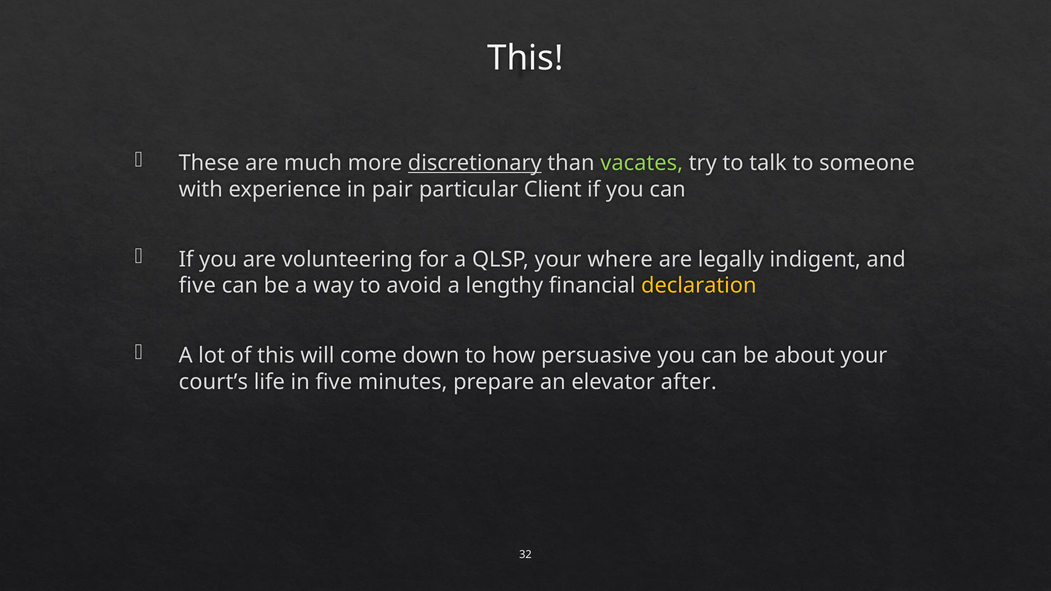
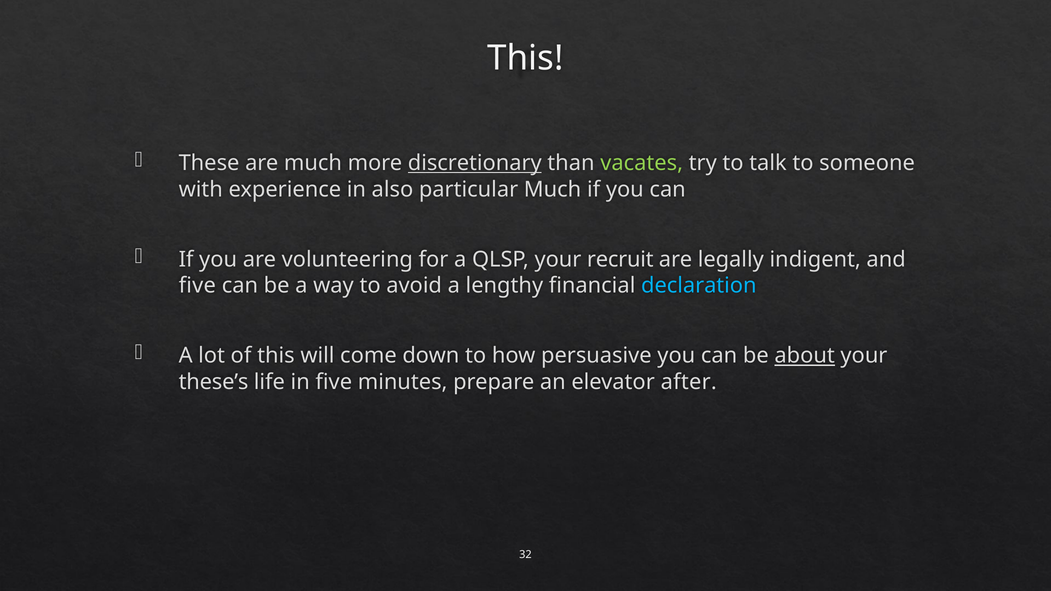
pair: pair -> also
particular Client: Client -> Much
where: where -> recruit
declaration colour: yellow -> light blue
about underline: none -> present
court’s: court’s -> these’s
